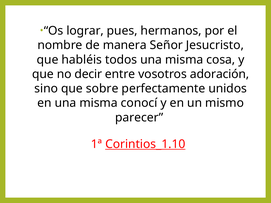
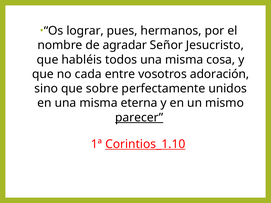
manera: manera -> agradar
decir: decir -> cada
conocí: conocí -> eterna
parecer underline: none -> present
